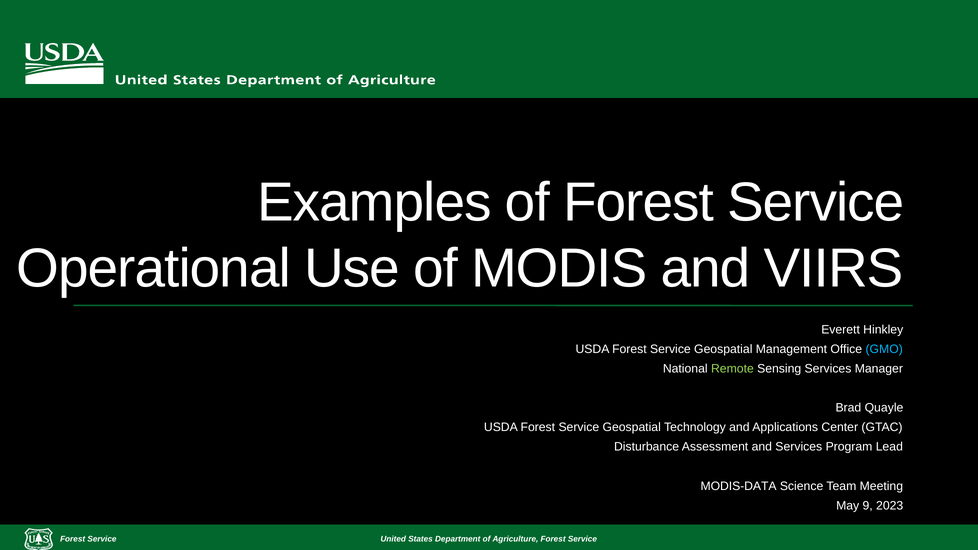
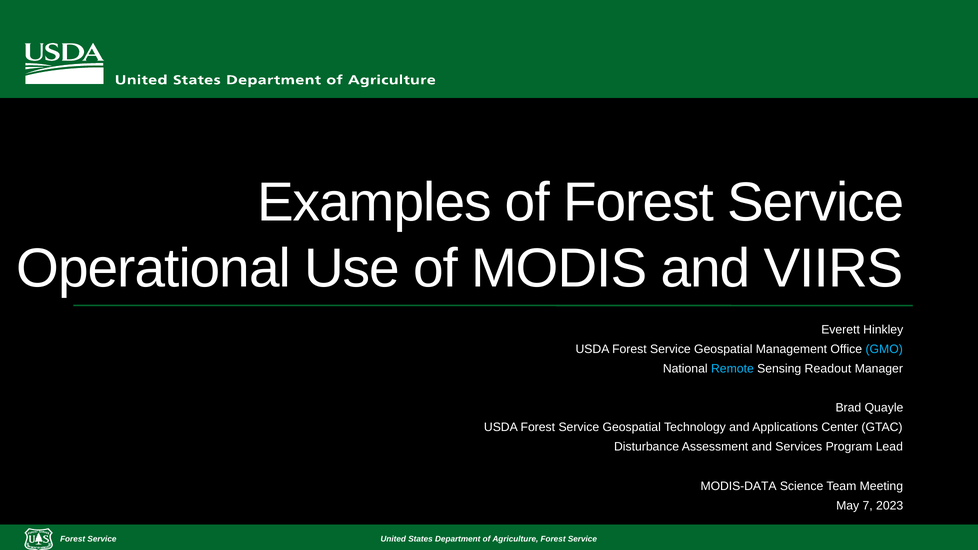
Remote colour: light green -> light blue
Sensing Services: Services -> Readout
9: 9 -> 7
